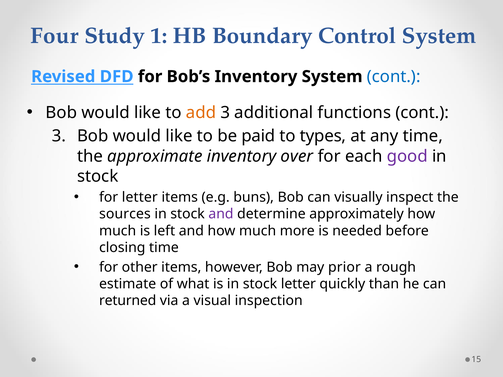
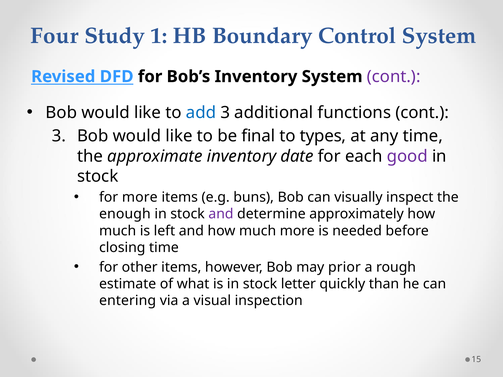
cont at (394, 77) colour: blue -> purple
add colour: orange -> blue
paid: paid -> final
over: over -> date
for letter: letter -> more
sources: sources -> enough
returned: returned -> entering
